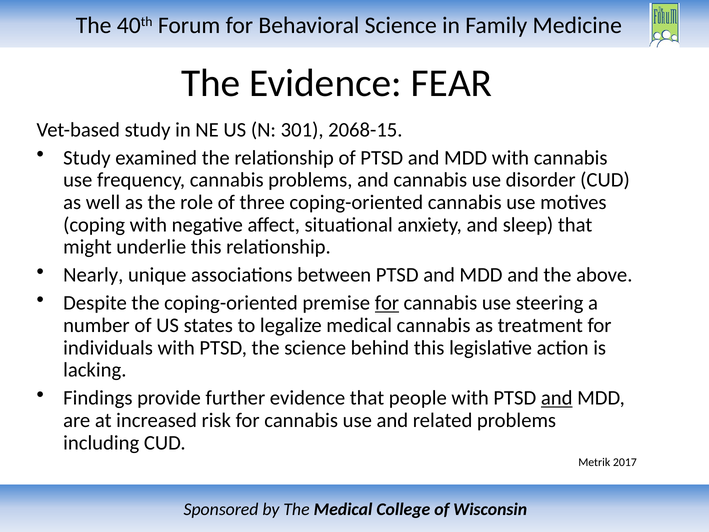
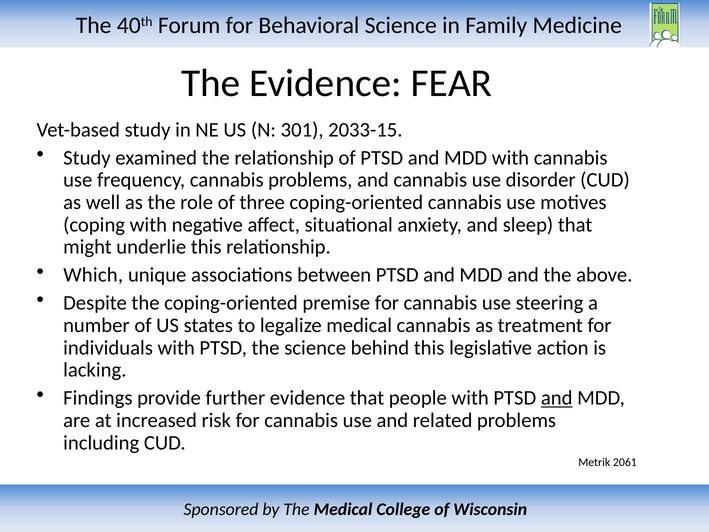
2068-15: 2068-15 -> 2033-15
Nearly: Nearly -> Which
for at (387, 303) underline: present -> none
2017: 2017 -> 2061
